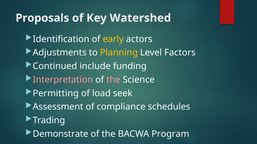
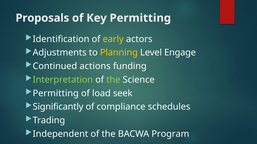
Key Watershed: Watershed -> Permitting
Factors: Factors -> Engage
include: include -> actions
Interpretation colour: pink -> light green
the at (113, 80) colour: pink -> light green
Assessment: Assessment -> Significantly
Demonstrate: Demonstrate -> Independent
